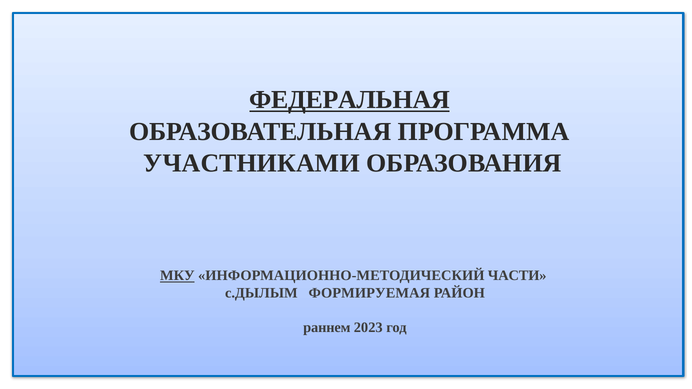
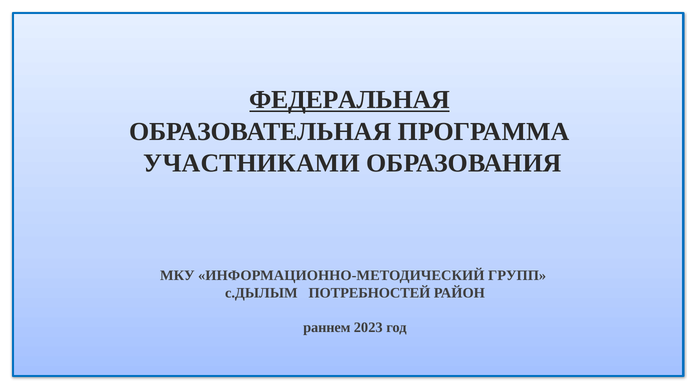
МКУ underline: present -> none
ЧАСТИ: ЧАСТИ -> ГРУПП
ФОРМИРУЕМАЯ: ФОРМИРУЕМАЯ -> ПОТРЕБНОСТЕЙ
